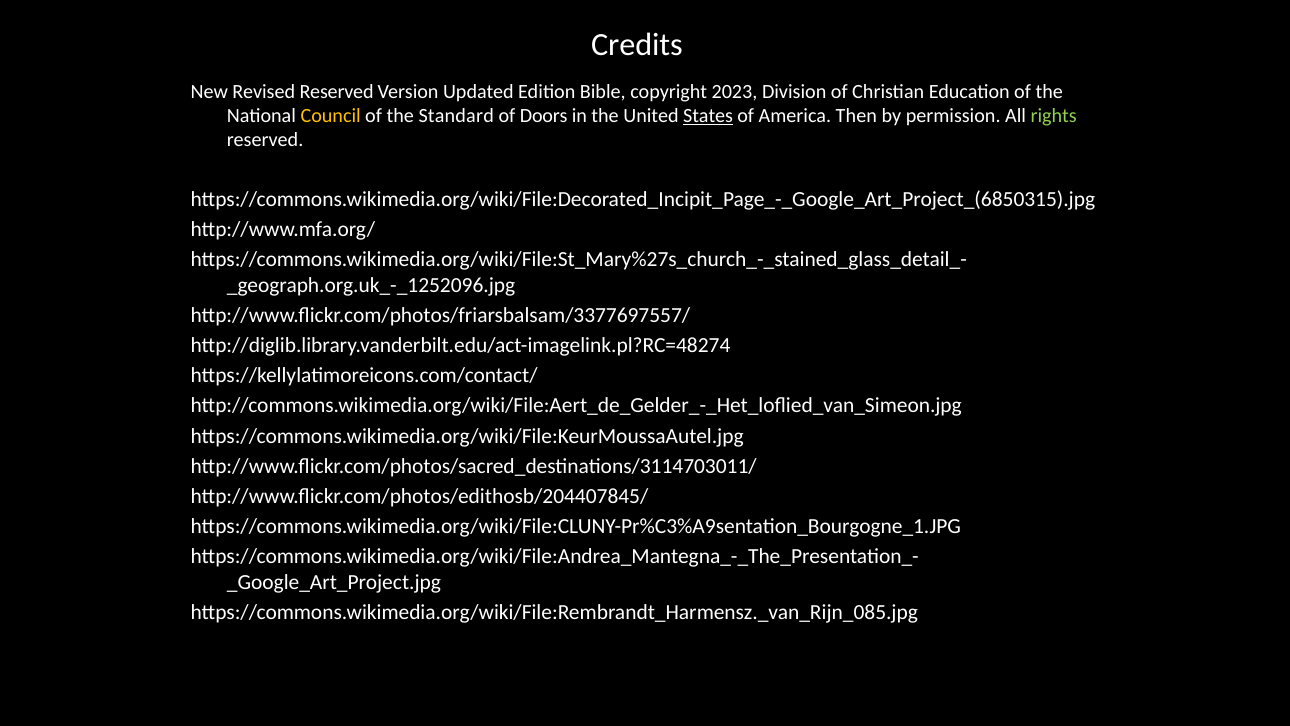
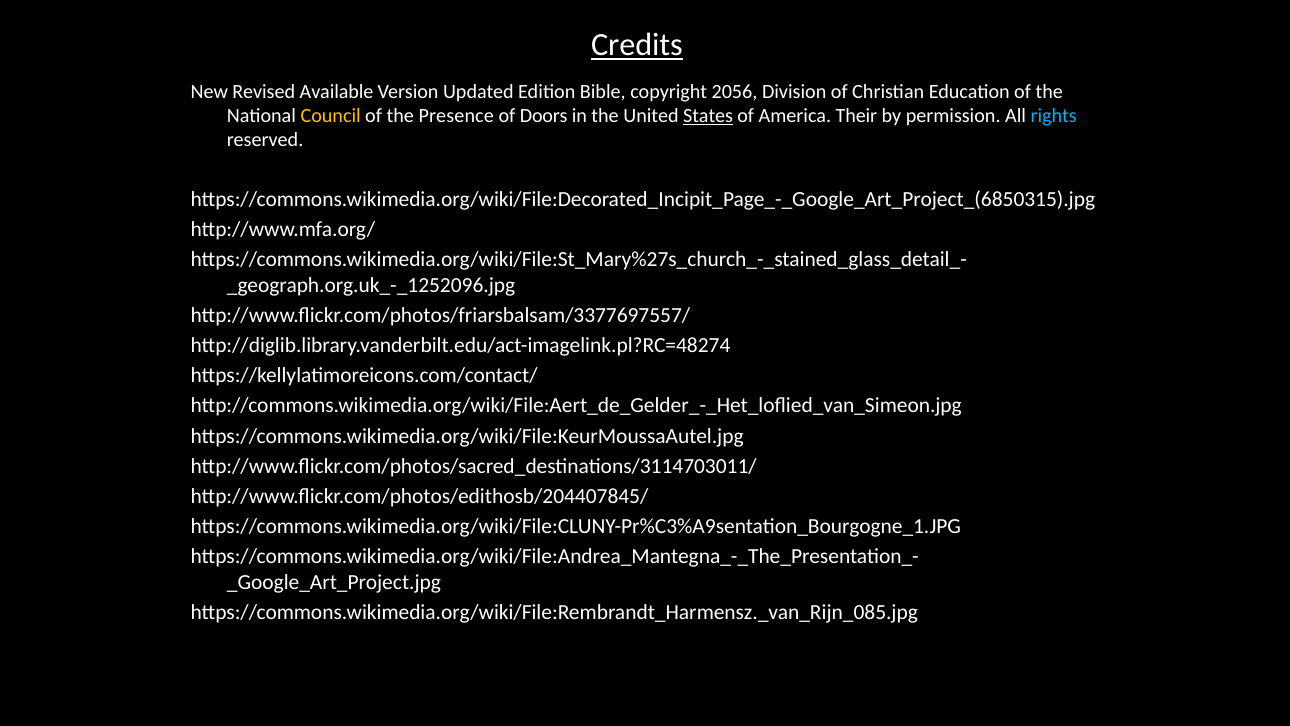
Credits underline: none -> present
Revised Reserved: Reserved -> Available
2023: 2023 -> 2056
Standard: Standard -> Presence
Then: Then -> Their
rights colour: light green -> light blue
